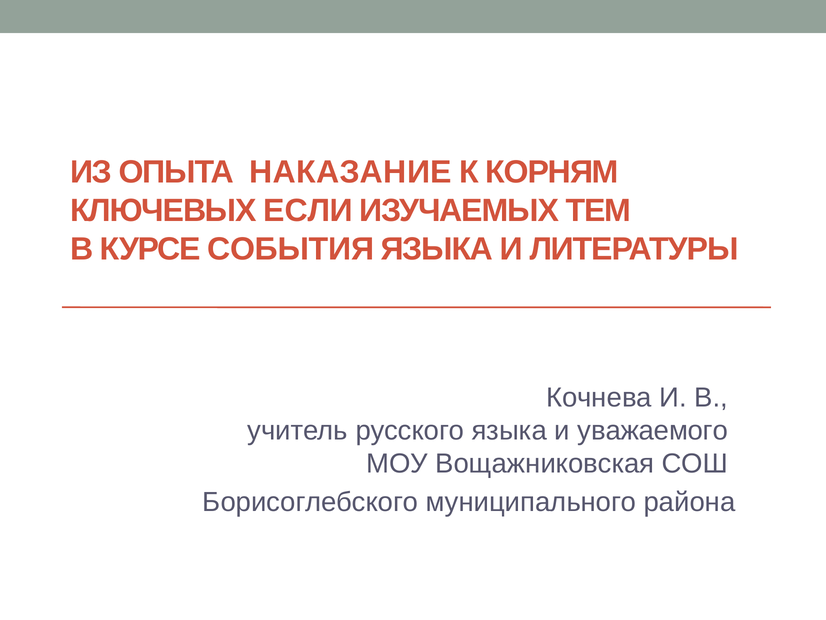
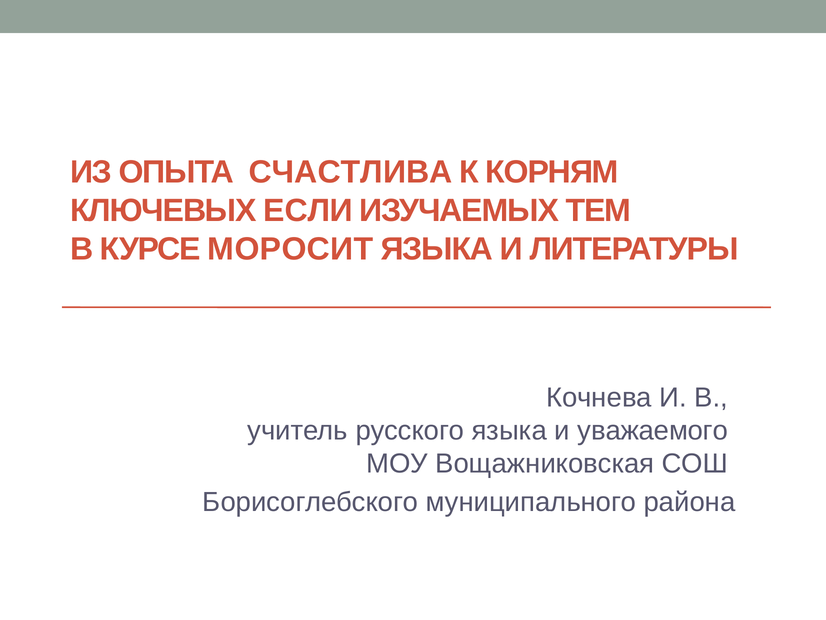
НАКАЗАНИЕ: НАКАЗАНИЕ -> СЧАСТЛИВА
СОБЫТИЯ: СОБЫТИЯ -> МОРОСИТ
